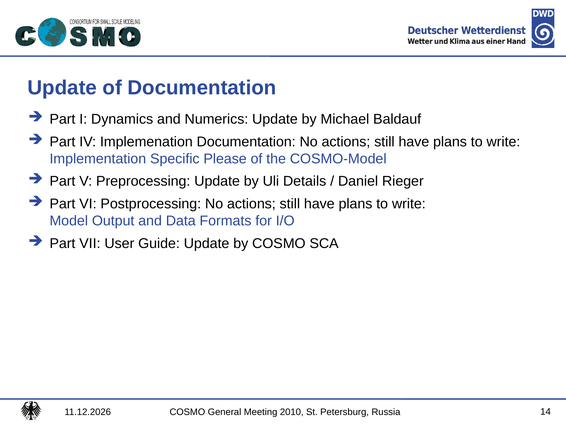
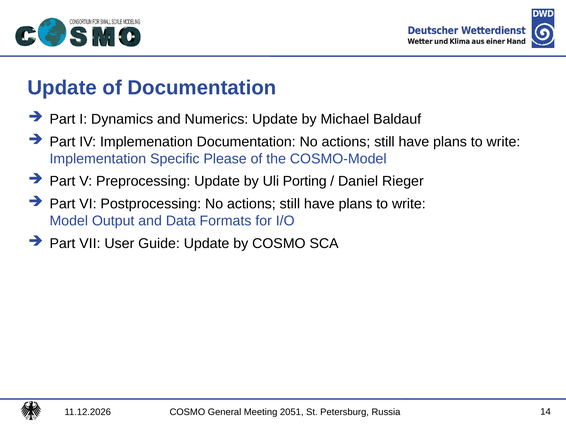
Details: Details -> Porting
2010: 2010 -> 2051
